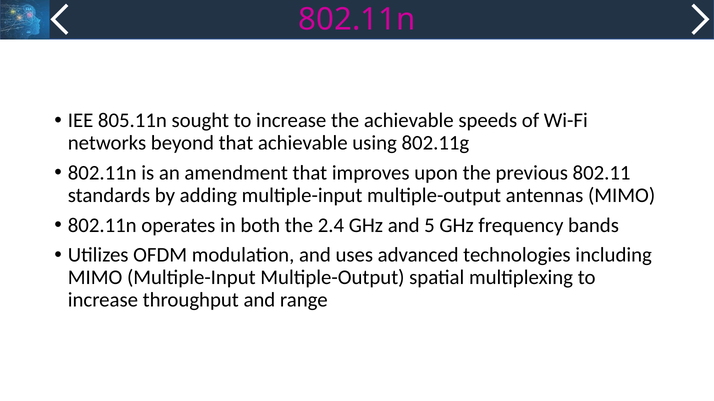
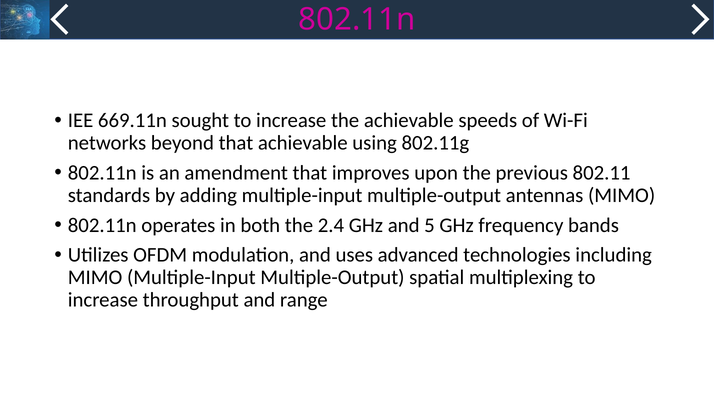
805.11n: 805.11n -> 669.11n
